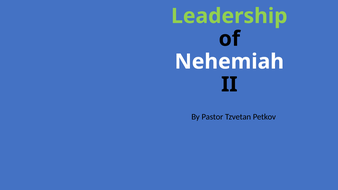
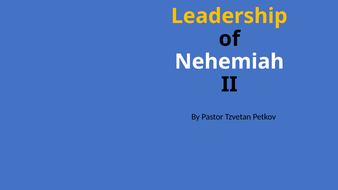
Leadership colour: light green -> yellow
